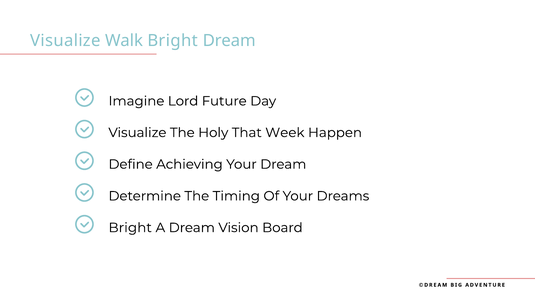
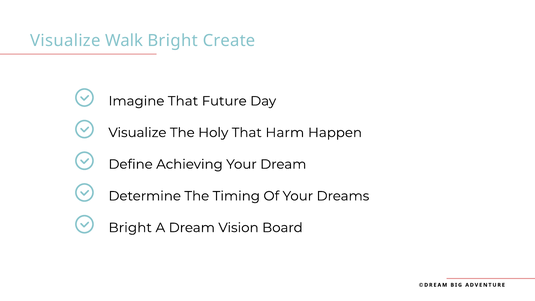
Bright Dream: Dream -> Create
Imagine Lord: Lord -> That
Week: Week -> Harm
